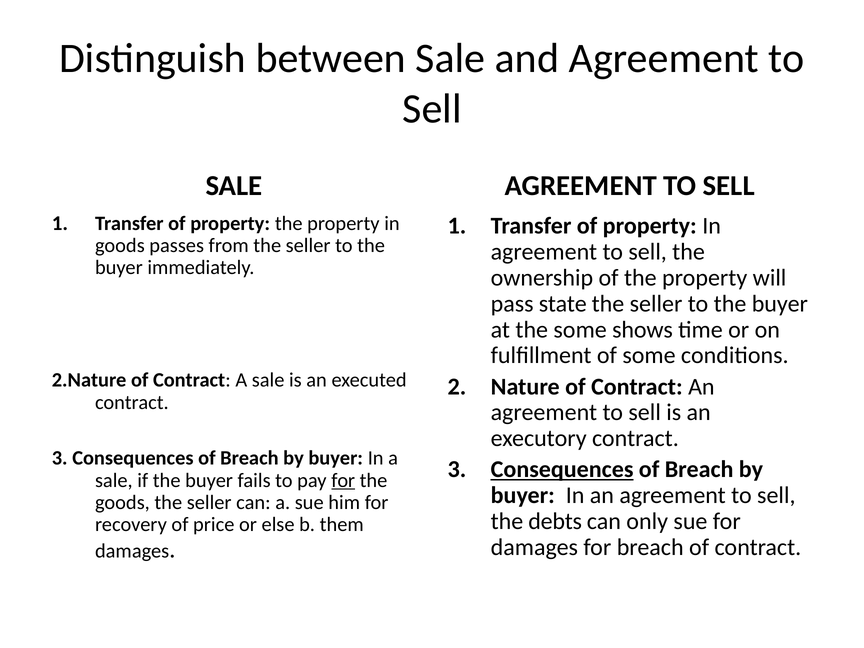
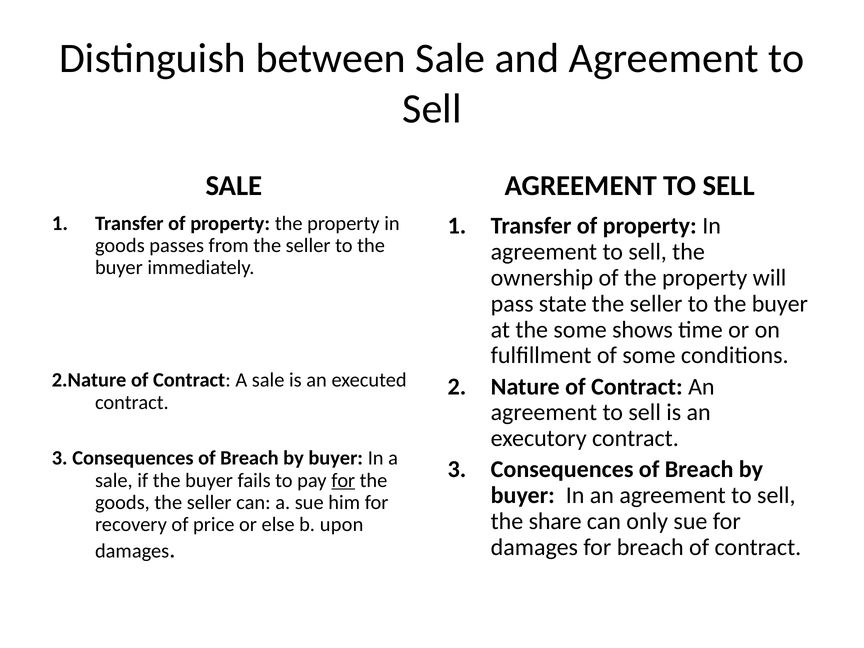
Consequences at (562, 470) underline: present -> none
debts: debts -> share
them: them -> upon
